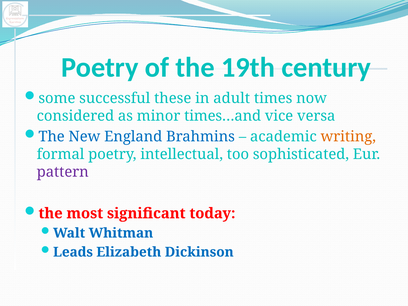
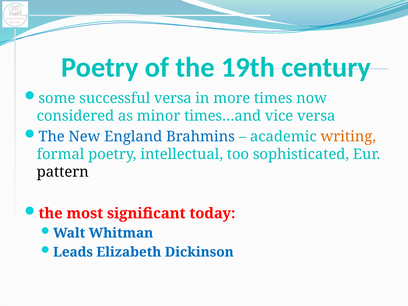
successful these: these -> versa
adult: adult -> more
pattern colour: purple -> black
